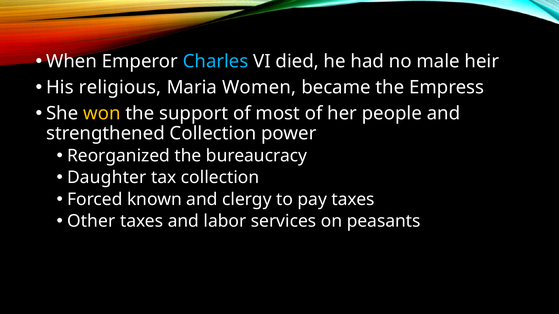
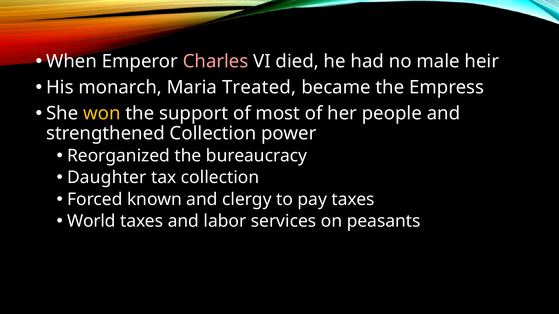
Charles colour: light blue -> pink
religious: religious -> monarch
Women: Women -> Treated
Other: Other -> World
